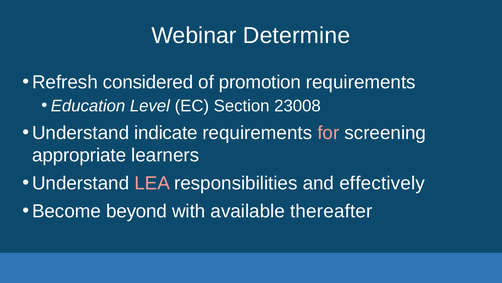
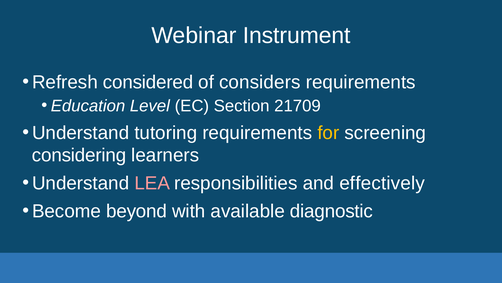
Determine: Determine -> Instrument
promotion: promotion -> considers
23008: 23008 -> 21709
indicate: indicate -> tutoring
for colour: pink -> yellow
appropriate: appropriate -> considering
thereafter: thereafter -> diagnostic
